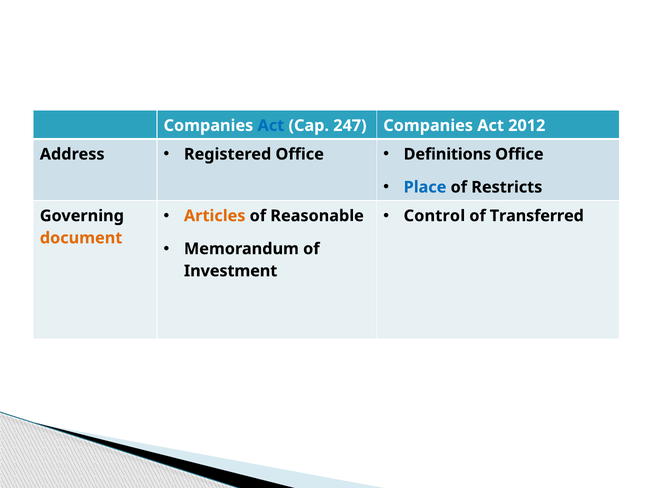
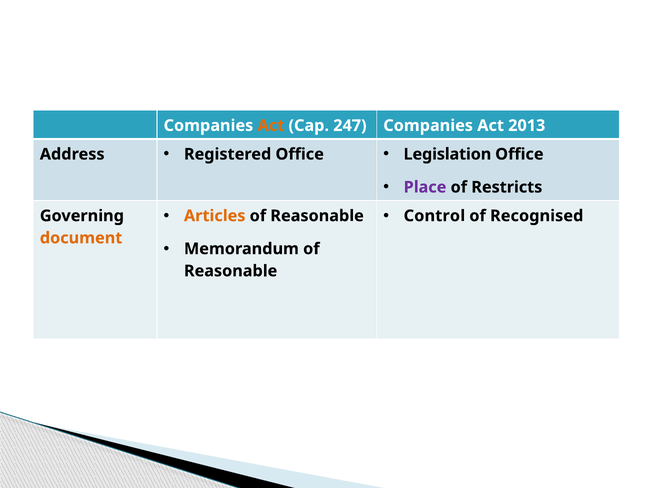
Act at (271, 126) colour: blue -> orange
2012: 2012 -> 2013
Definitions: Definitions -> Legislation
Place colour: blue -> purple
Transferred: Transferred -> Recognised
Investment at (231, 271): Investment -> Reasonable
